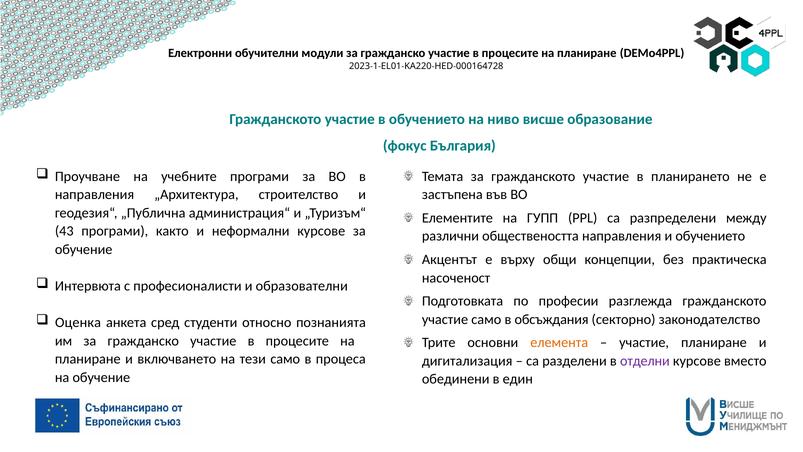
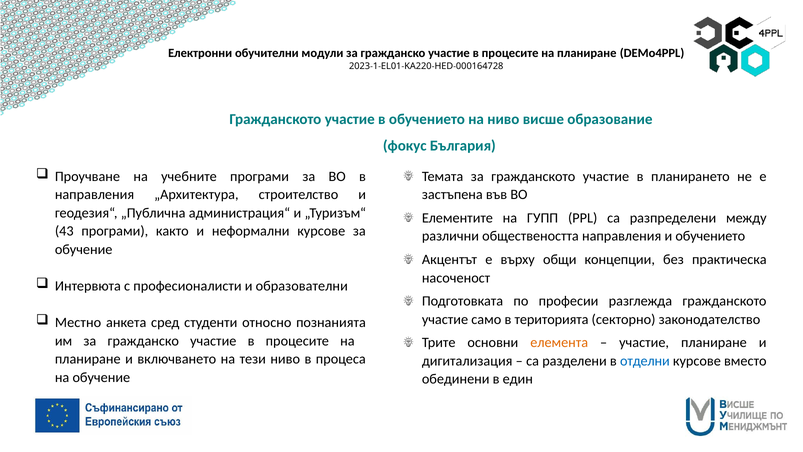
обсъждания: обсъждания -> територията
Оценка: Оценка -> Местно
тези само: само -> ниво
отделни colour: purple -> blue
